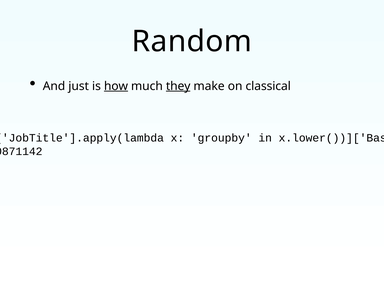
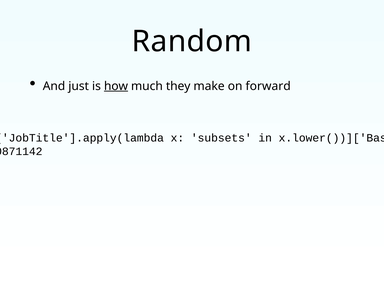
they underline: present -> none
classical: classical -> forward
groupby: groupby -> subsets
